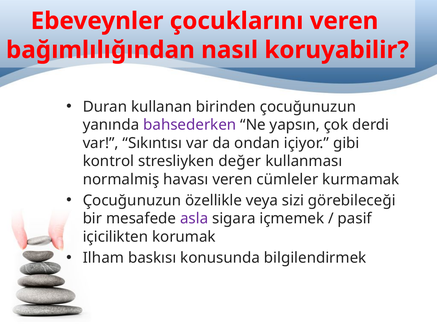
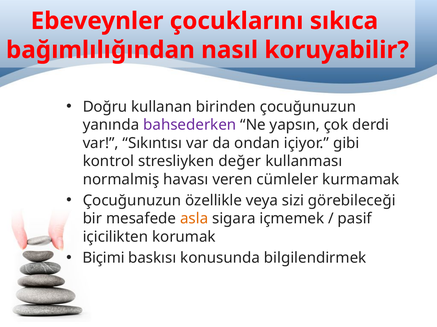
çocuklarını veren: veren -> sıkıca
Duran: Duran -> Doğru
asla colour: purple -> orange
Ilham: Ilham -> Biçimi
